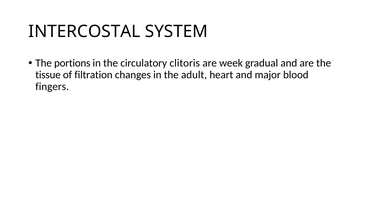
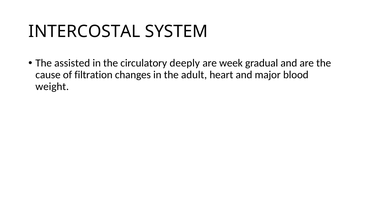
portions: portions -> assisted
clitoris: clitoris -> deeply
tissue: tissue -> cause
fingers: fingers -> weight
